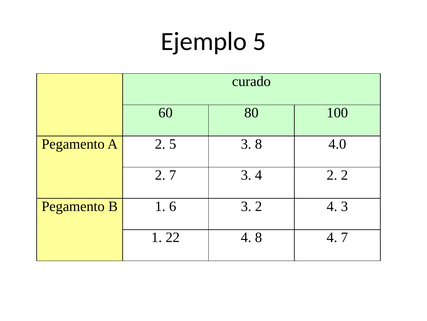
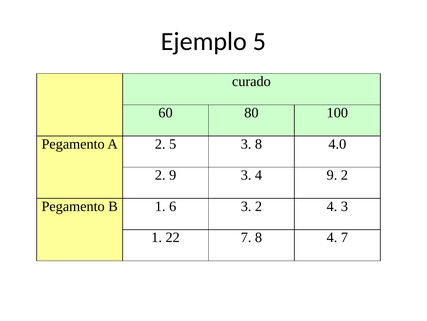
2 7: 7 -> 9
4 2: 2 -> 9
22 4: 4 -> 7
